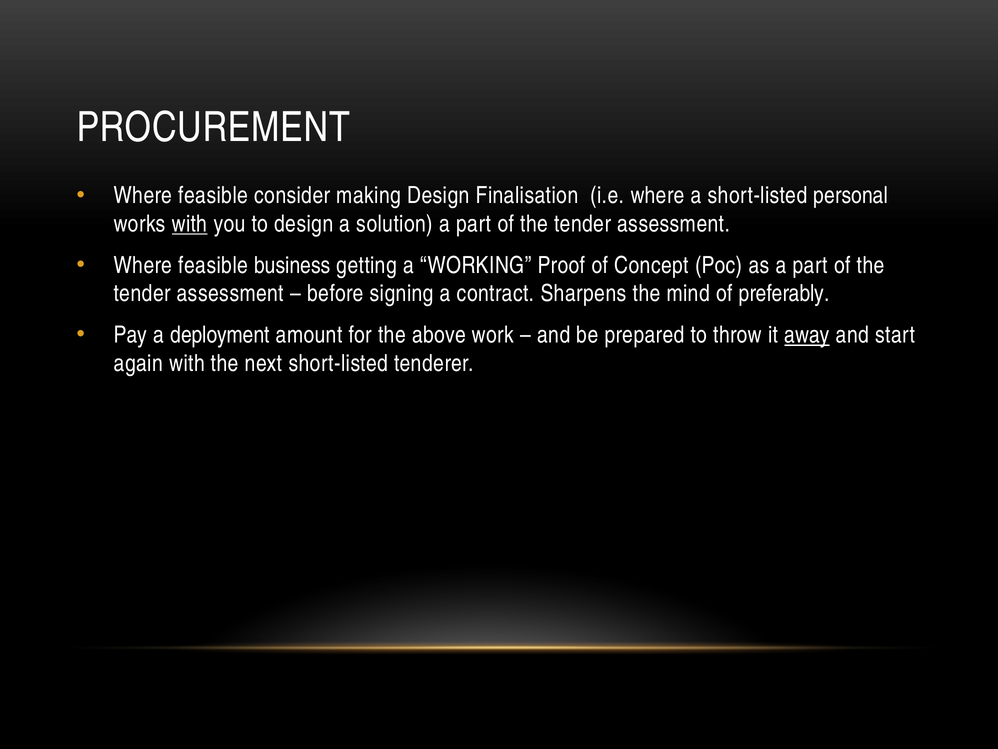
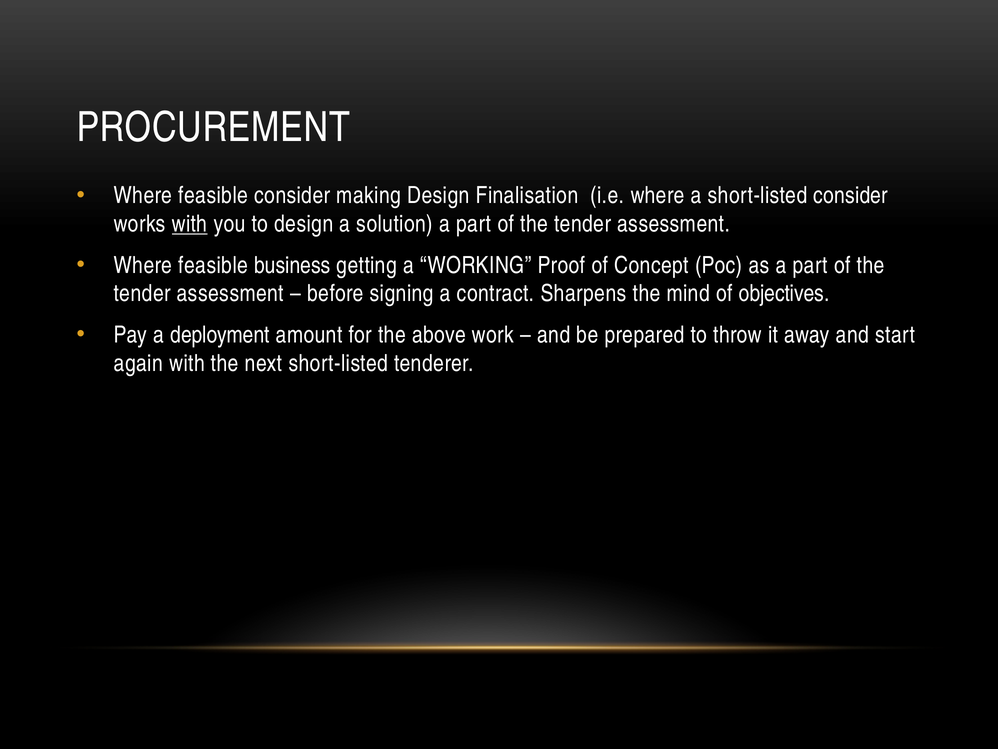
short-listed personal: personal -> consider
preferably: preferably -> objectives
away underline: present -> none
